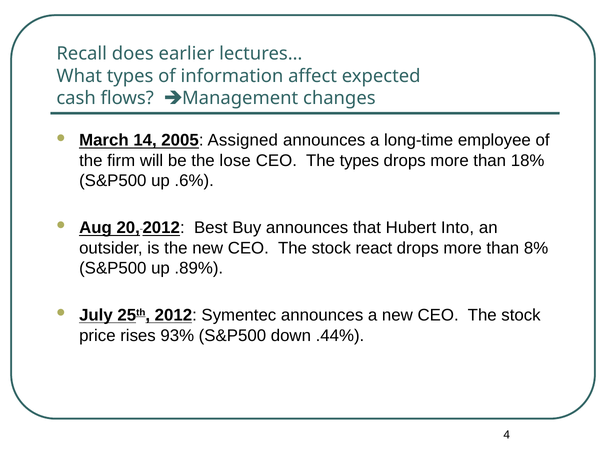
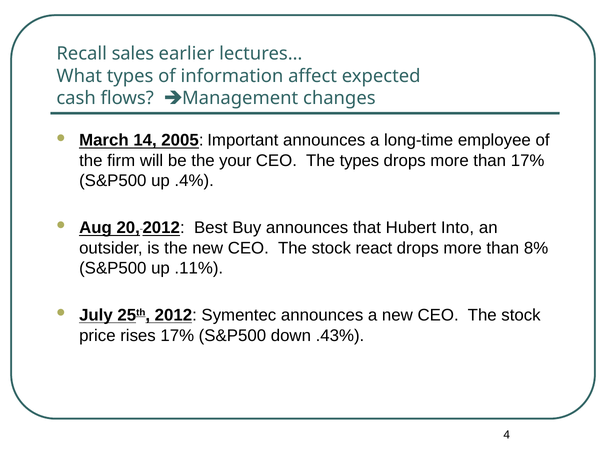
does: does -> sales
Assigned: Assigned -> Important
lose: lose -> your
than 18%: 18% -> 17%
.6%: .6% -> .4%
.89%: .89% -> .11%
rises 93%: 93% -> 17%
.44%: .44% -> .43%
